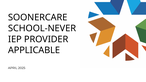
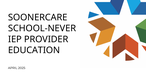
APPLICABLE: APPLICABLE -> EDUCATION
